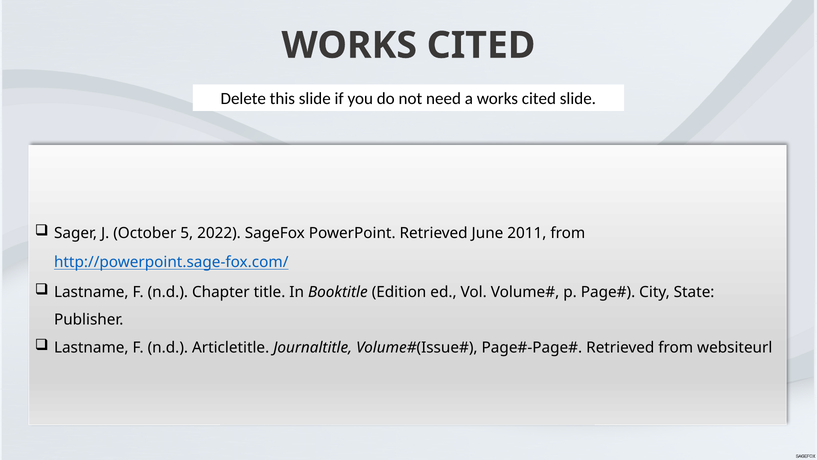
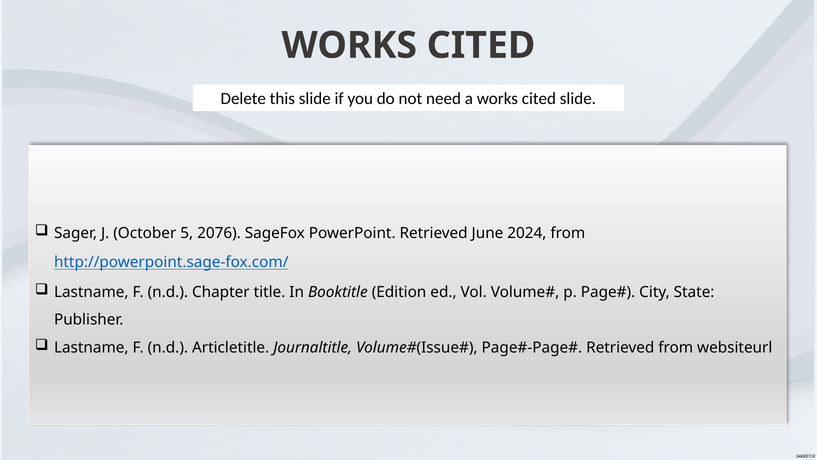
2022: 2022 -> 2076
2011: 2011 -> 2024
